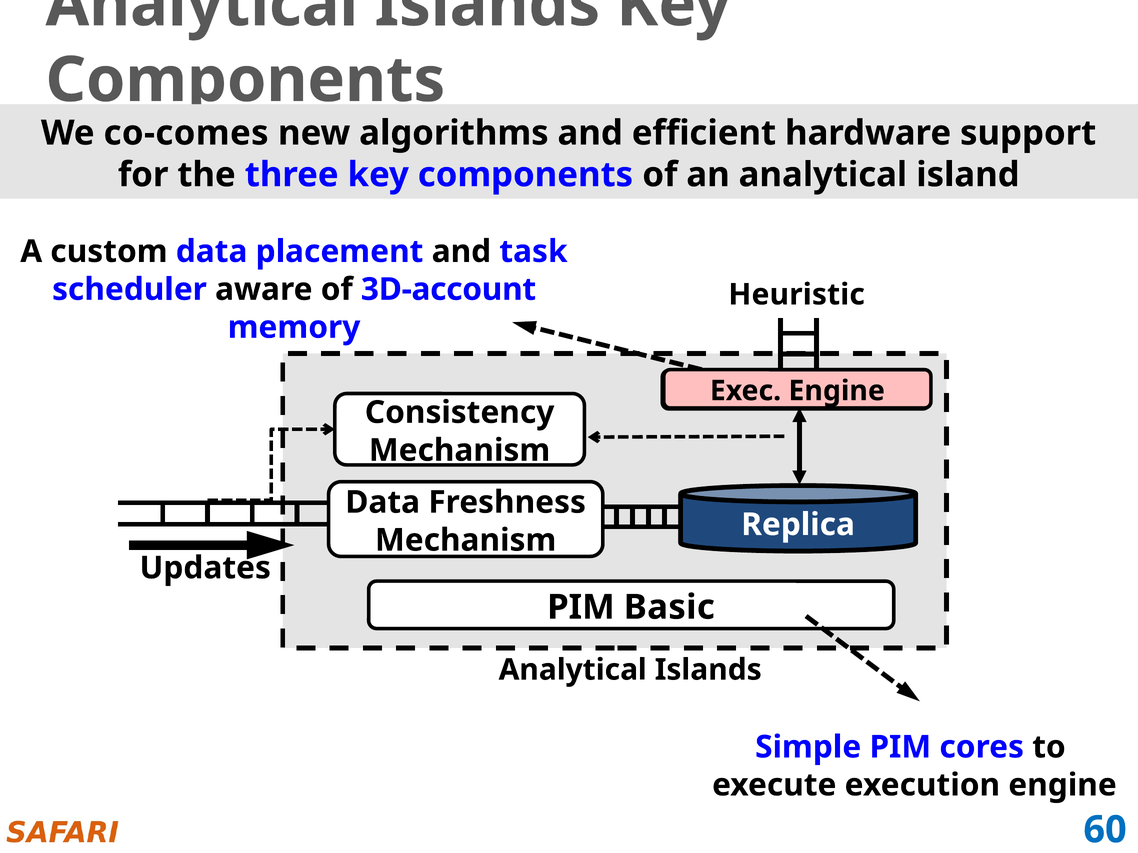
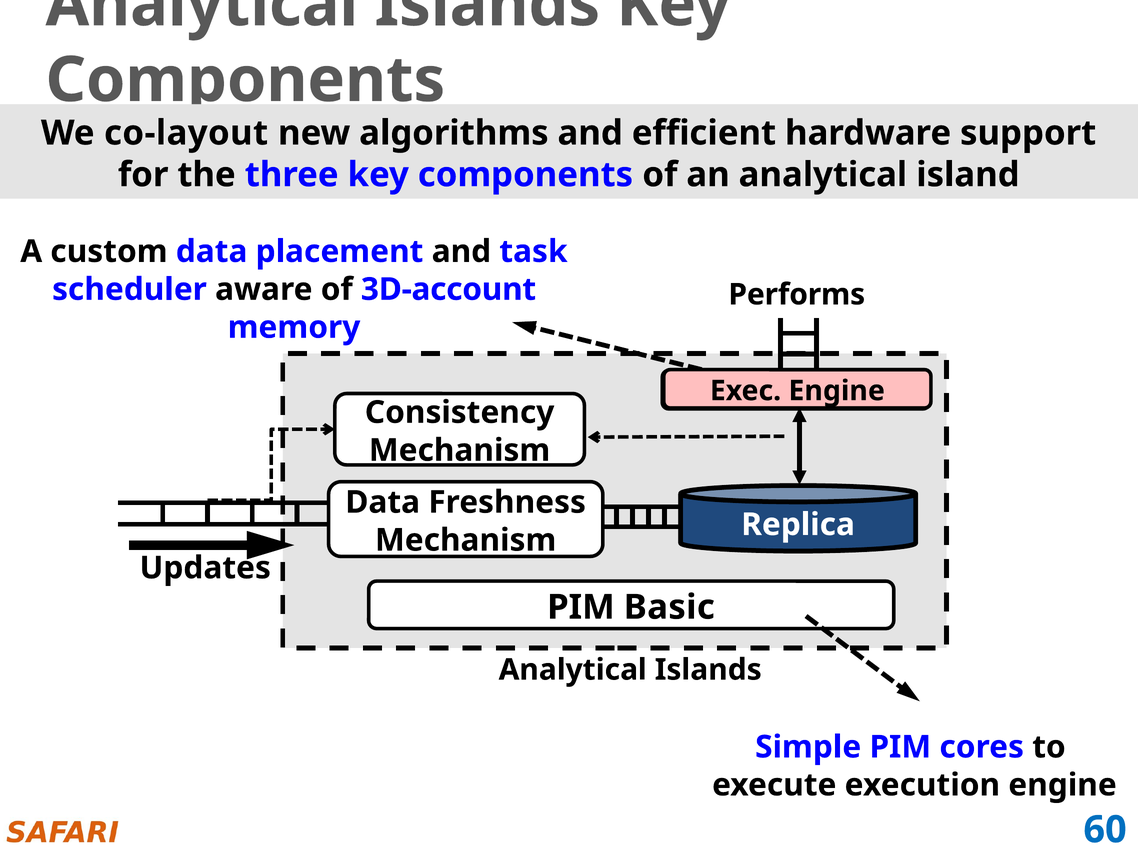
co-comes: co-comes -> co-layout
Heuristic: Heuristic -> Performs
